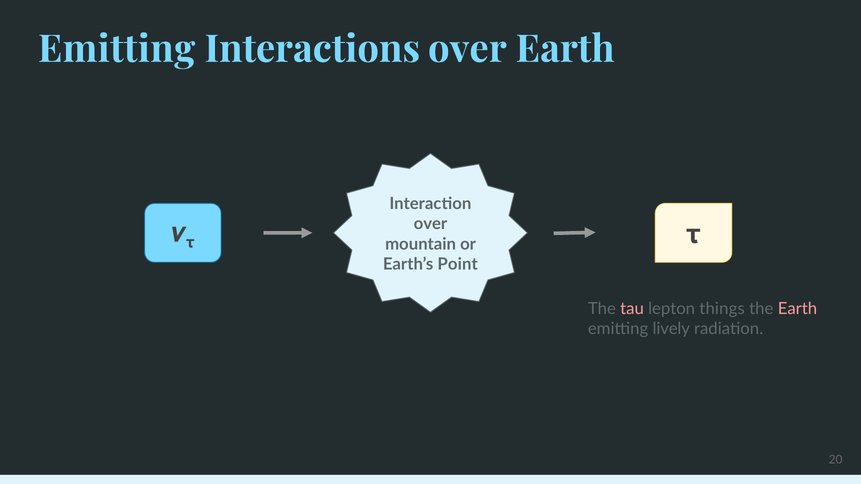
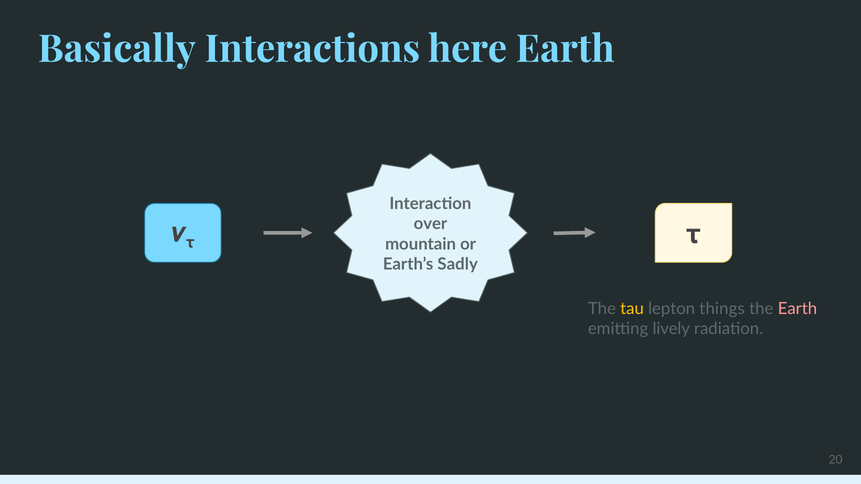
Emitting at (117, 49): Emitting -> Basically
Interactions over: over -> here
Point: Point -> Sadly
tau colour: pink -> yellow
